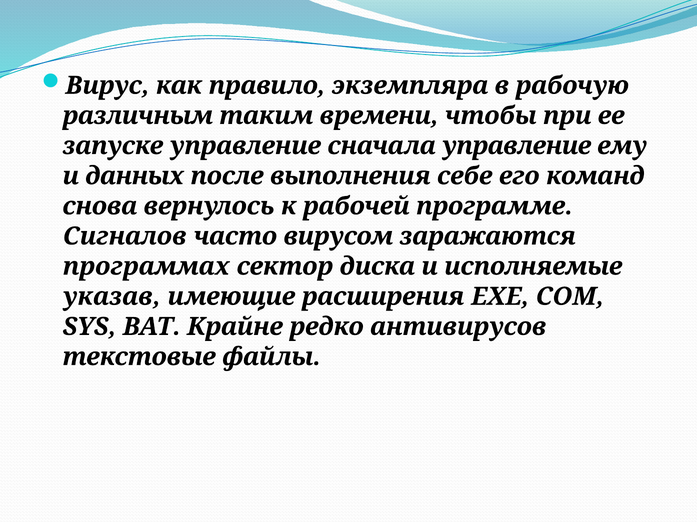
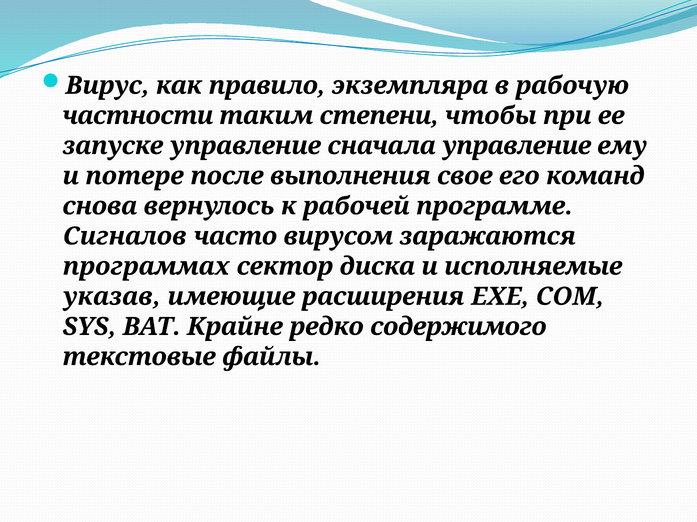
различным: различным -> частности
времени: времени -> степени
данных: данных -> потере
себе: себе -> свое
антивирусов: антивирусов -> содержимого
